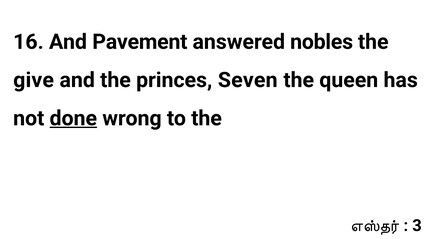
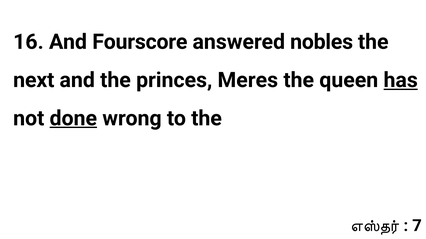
Pavement: Pavement -> Fourscore
give: give -> next
Seven: Seven -> Meres
has underline: none -> present
3: 3 -> 7
